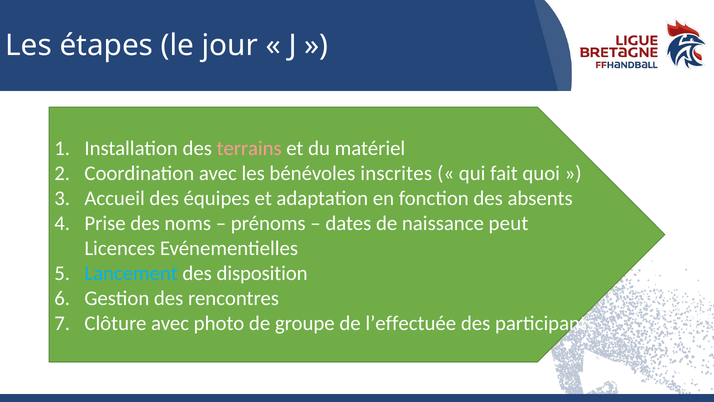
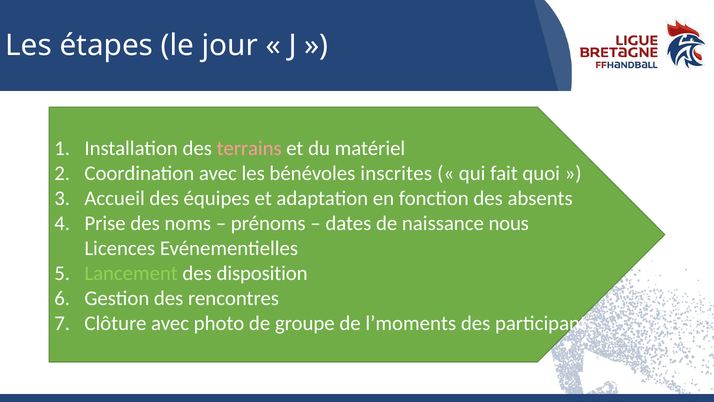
peut: peut -> nous
Lancement colour: light blue -> light green
l’effectuée: l’effectuée -> l’moments
